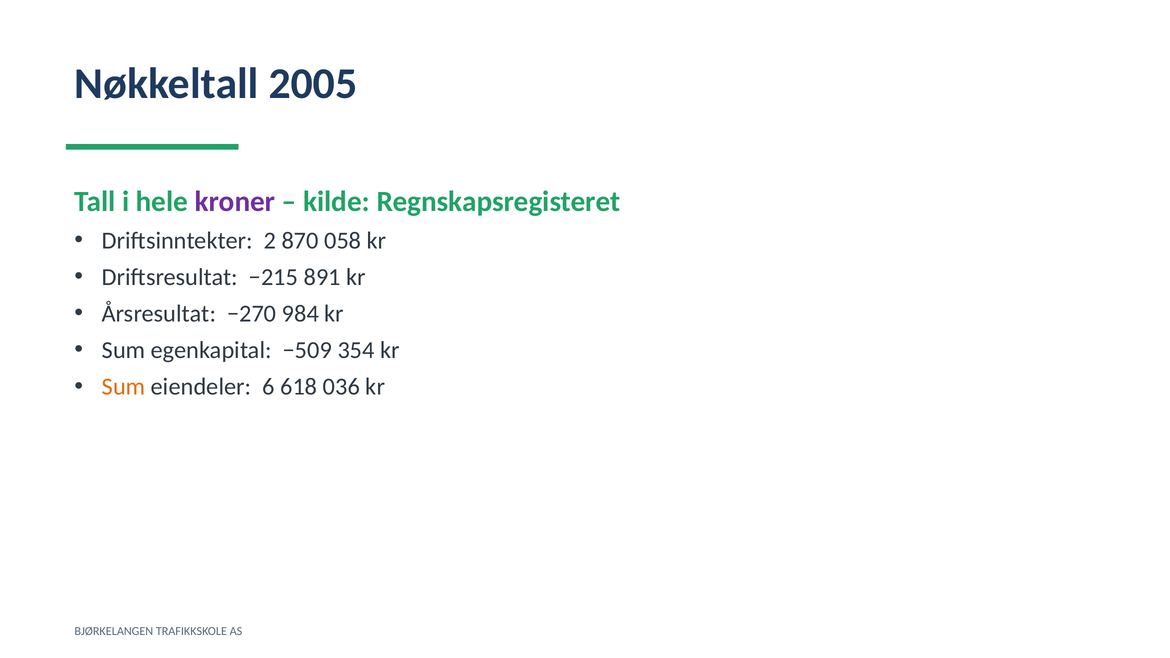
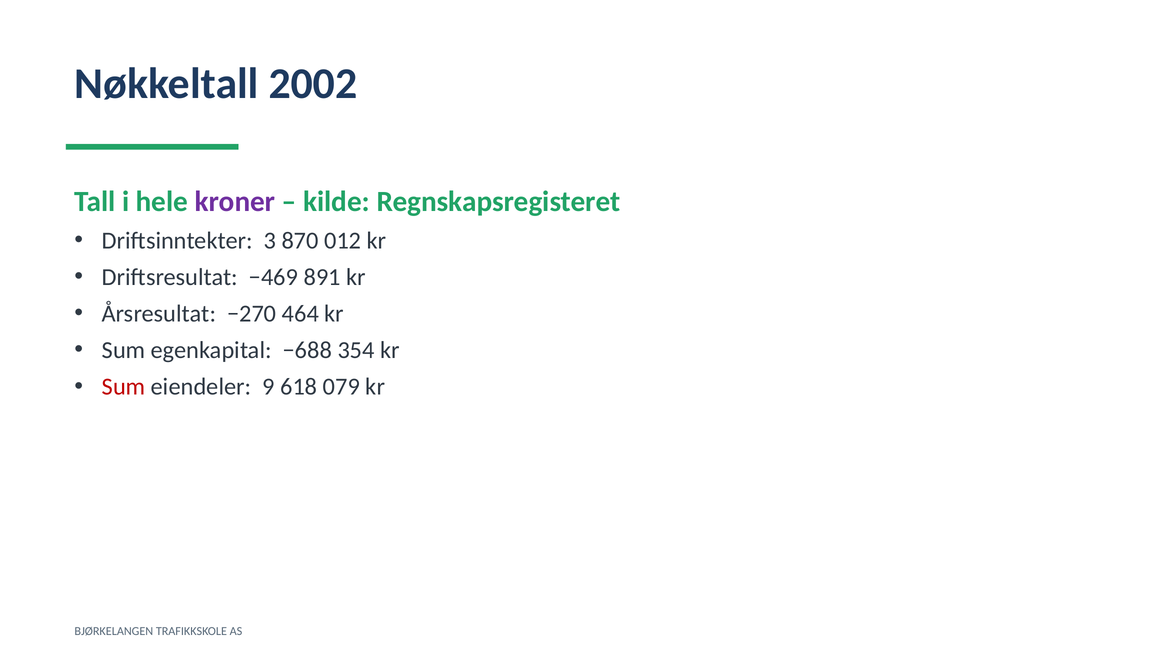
2005: 2005 -> 2002
2: 2 -> 3
058: 058 -> 012
−215: −215 -> −469
984: 984 -> 464
−509: −509 -> −688
Sum at (124, 387) colour: orange -> red
6: 6 -> 9
036: 036 -> 079
